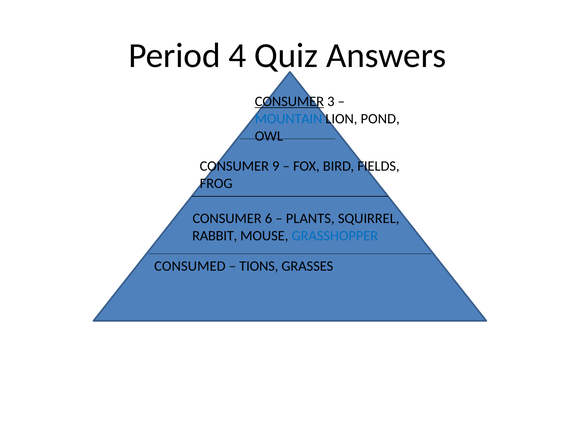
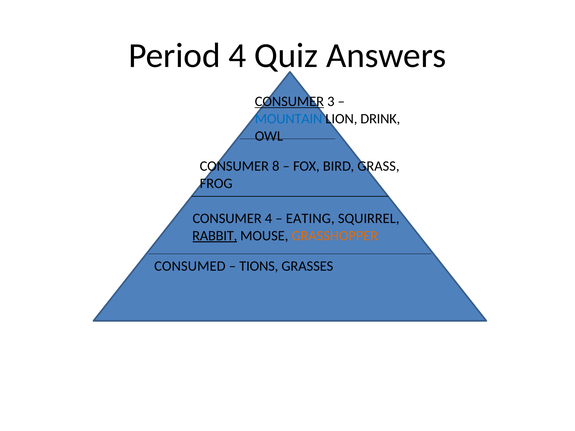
POND: POND -> DRINK
9: 9 -> 8
FIELDS: FIELDS -> GRASS
CONSUMER 6: 6 -> 4
PLANTS: PLANTS -> EATING
RABBIT underline: none -> present
GRASSHOPPER colour: blue -> orange
